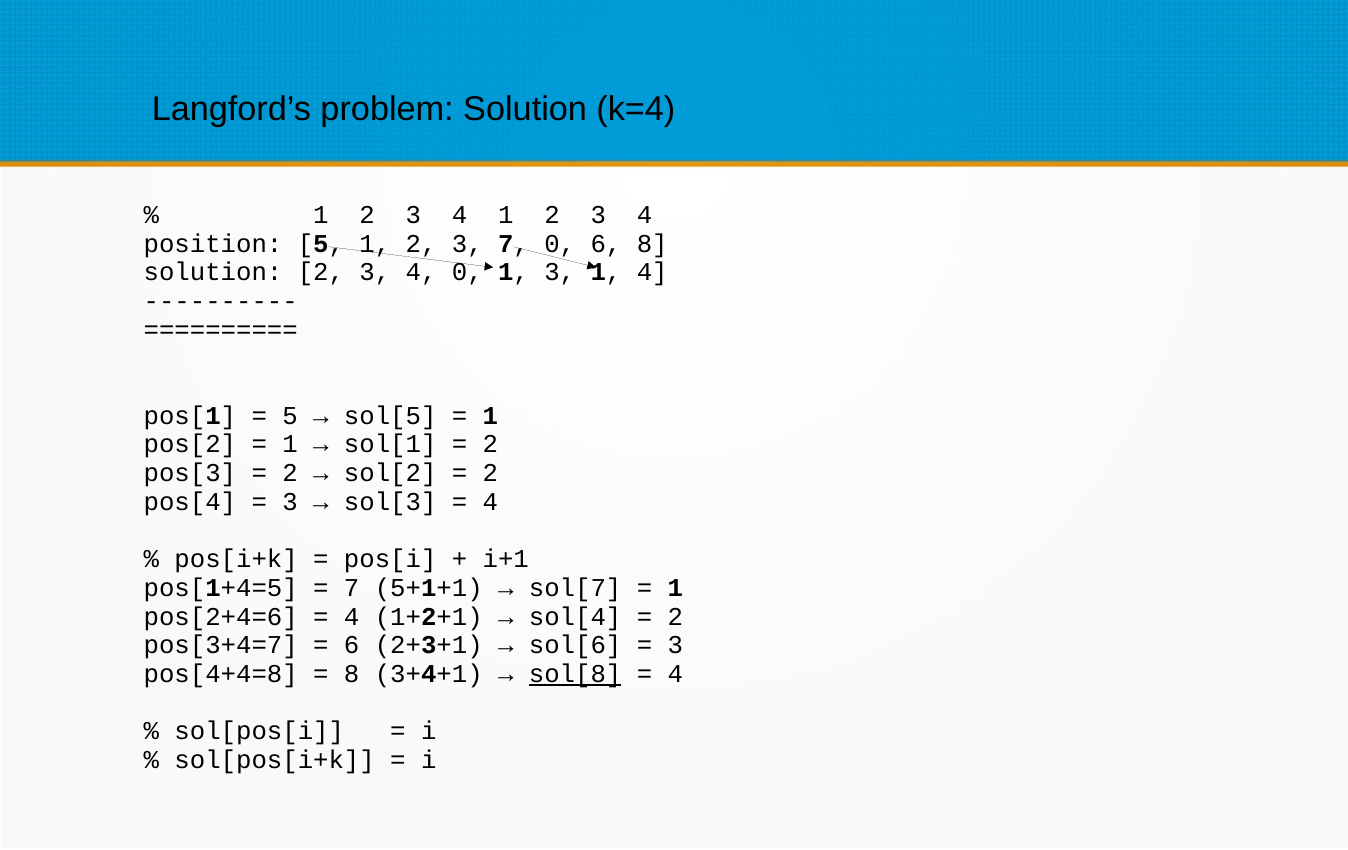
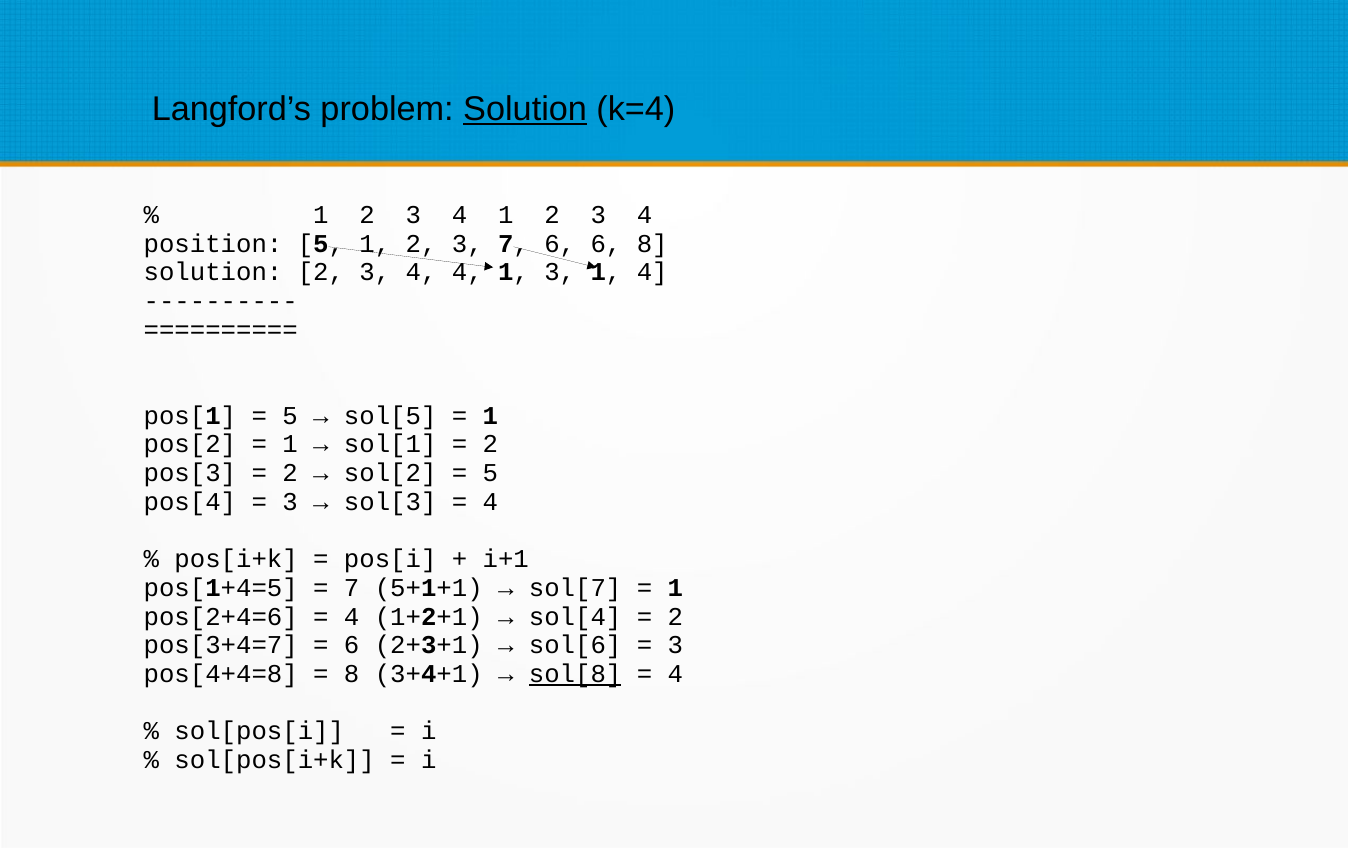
Solution at (525, 109) underline: none -> present
7 0: 0 -> 6
4 0: 0 -> 4
2 at (490, 473): 2 -> 5
